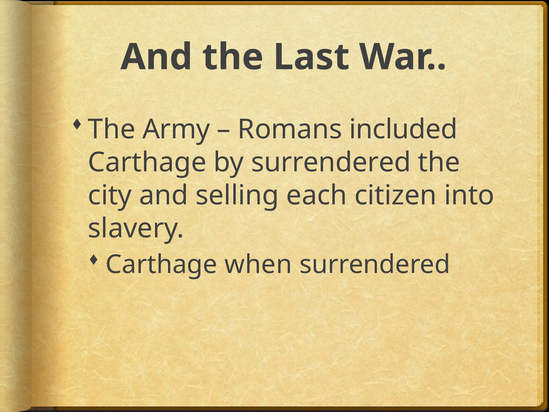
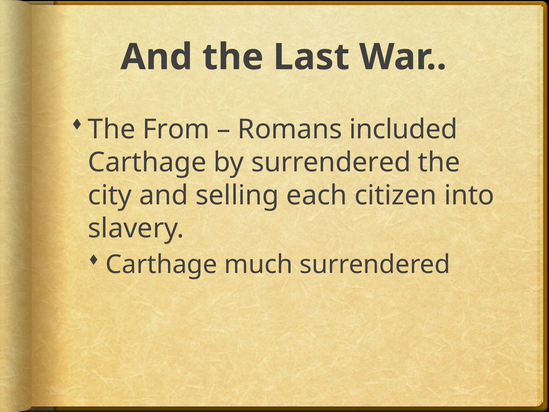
Army: Army -> From
when: when -> much
